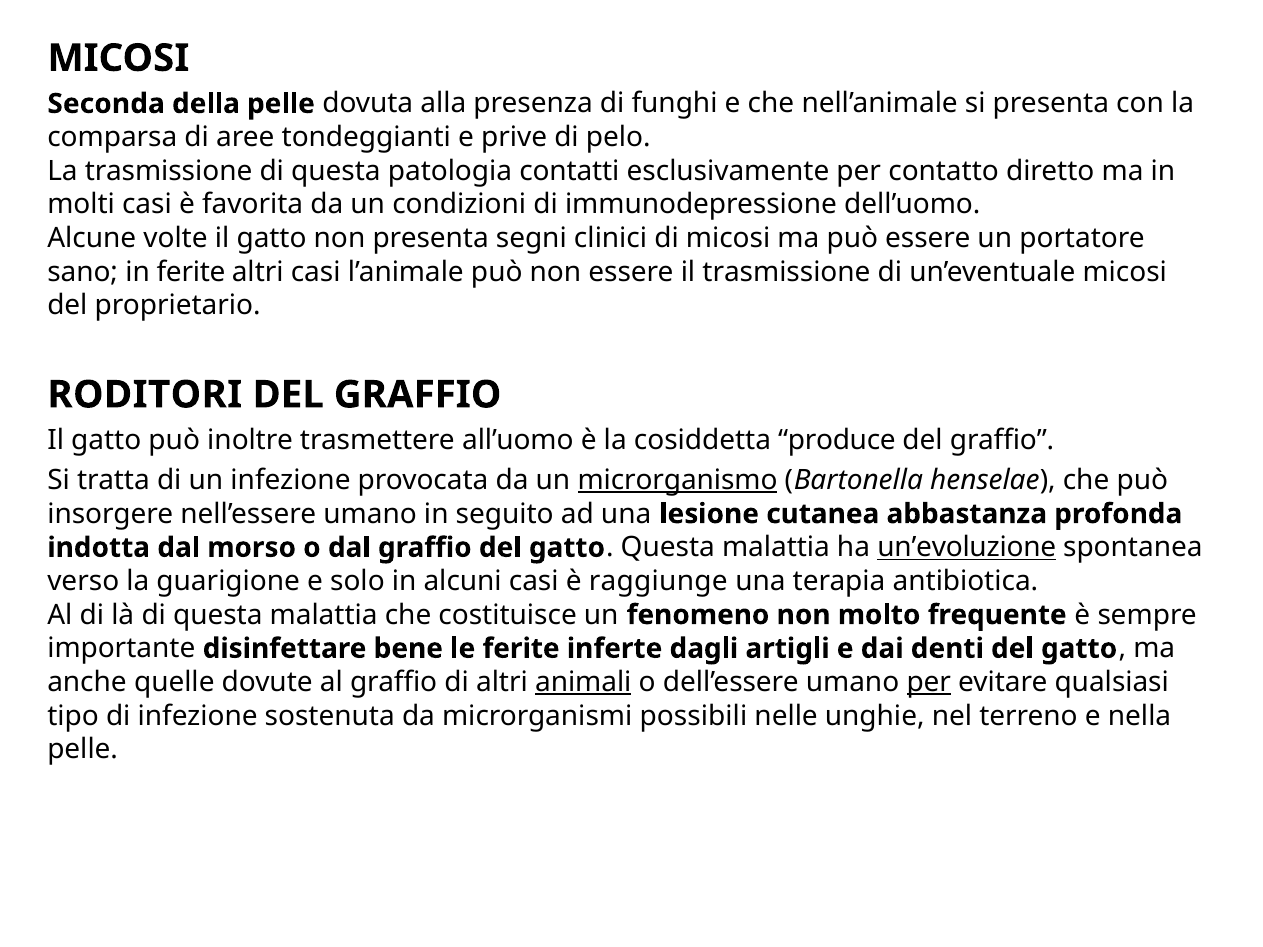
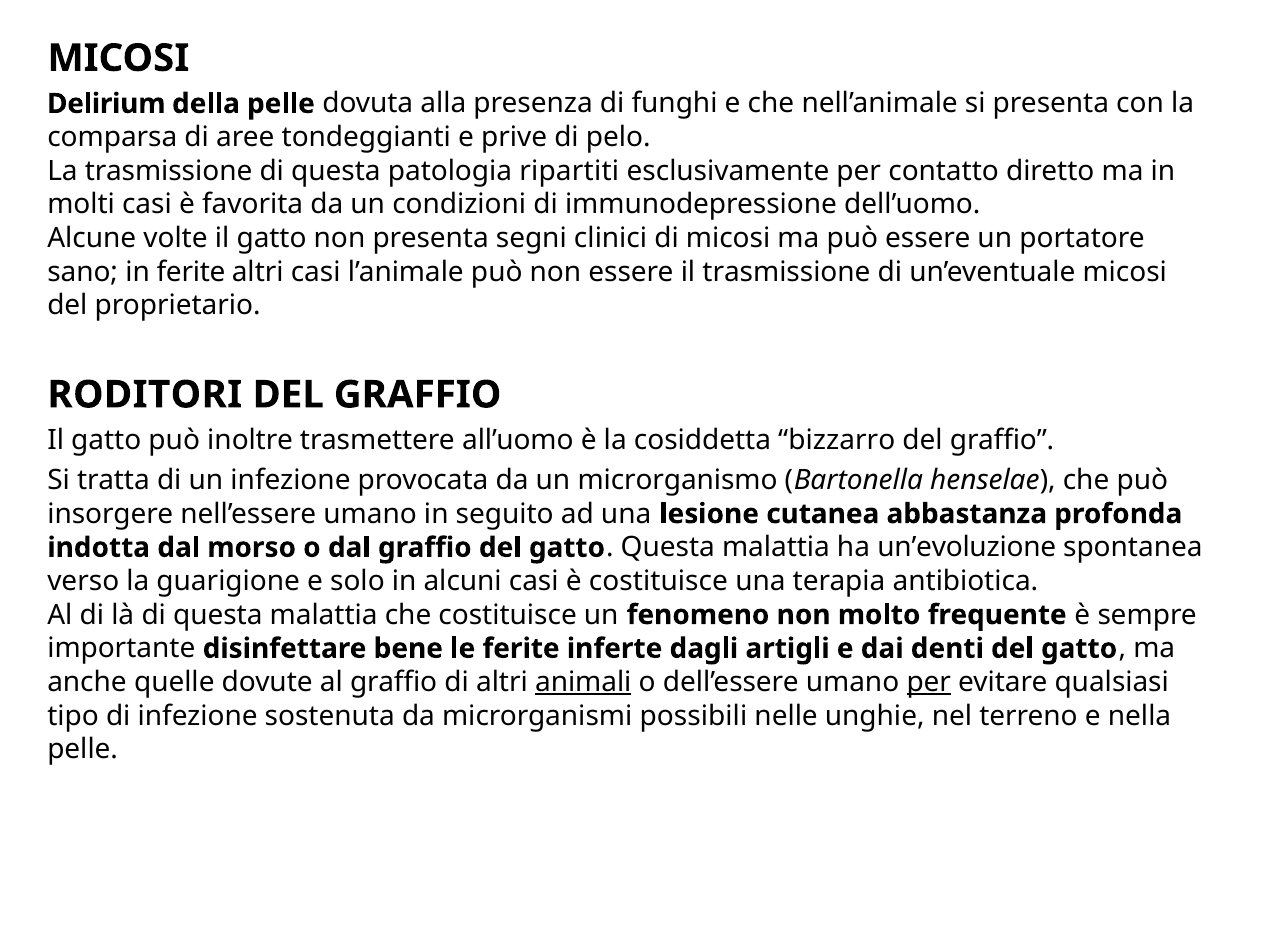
Seconda: Seconda -> Delirium
contatti: contatti -> ripartiti
produce: produce -> bizzarro
microrganismo underline: present -> none
un’evoluzione underline: present -> none
è raggiunge: raggiunge -> costituisce
